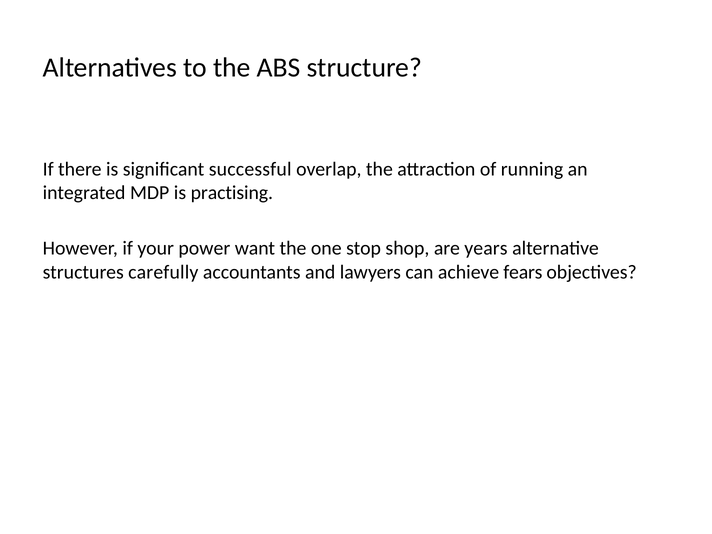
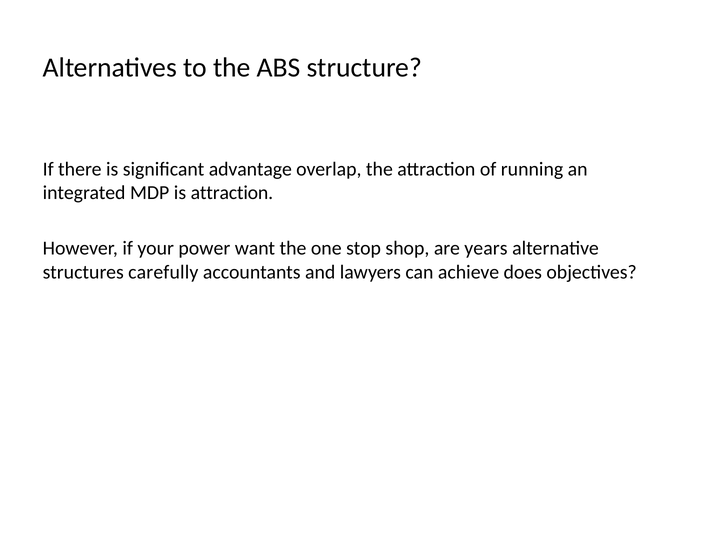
successful: successful -> advantage
is practising: practising -> attraction
fears: fears -> does
